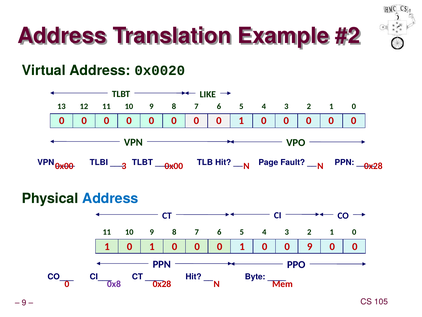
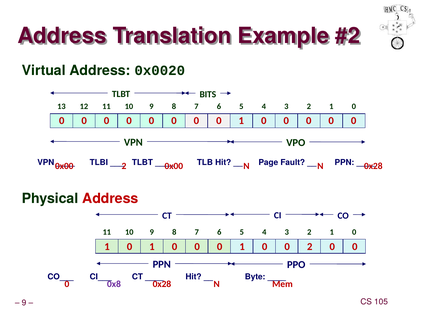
LIKE: LIKE -> BITS
3 at (124, 166): 3 -> 2
Address at (110, 198) colour: blue -> red
0 9: 9 -> 2
